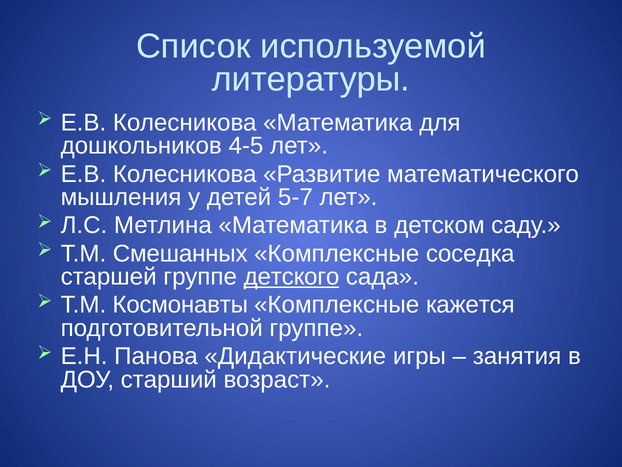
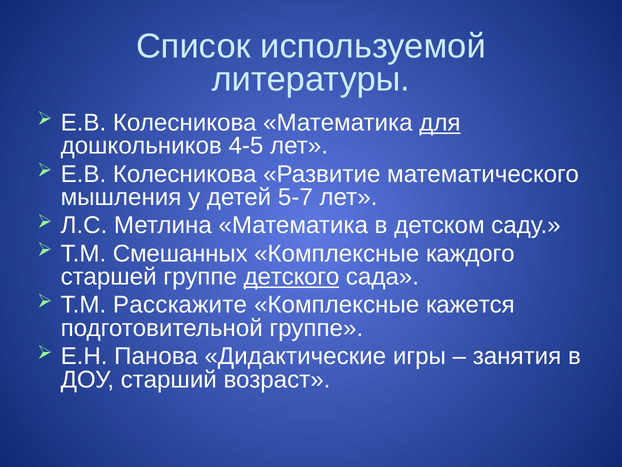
для underline: none -> present
соседка: соседка -> каждого
Космонавты: Космонавты -> Расскажите
